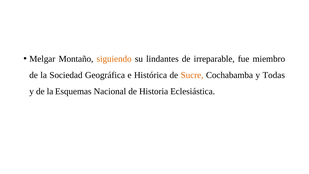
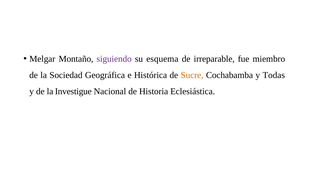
siguiendo colour: orange -> purple
lindantes: lindantes -> esquema
Esquemas: Esquemas -> Investigue
